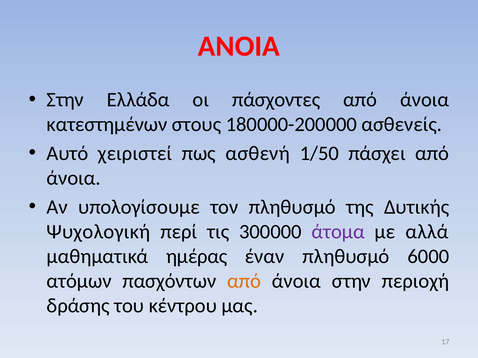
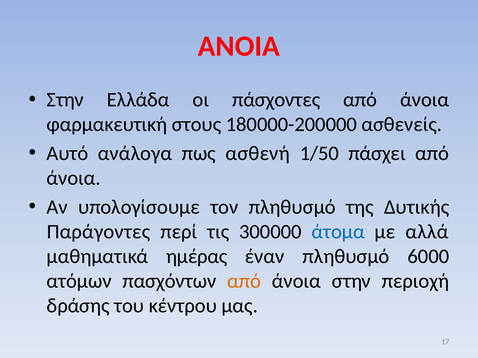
κατεστημένων: κατεστημένων -> φαρμακευτική
χειριστεί: χειριστεί -> ανάλογα
Ψυχολογική: Ψυχολογική -> Παράγοντες
άτομα colour: purple -> blue
